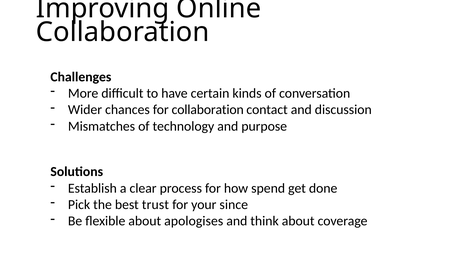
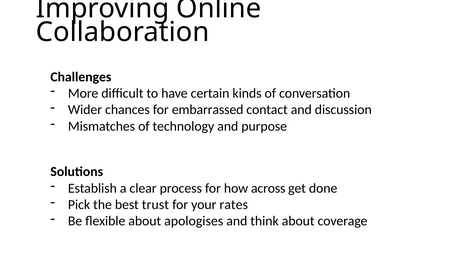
for collaboration: collaboration -> embarrassed
spend: spend -> across
since: since -> rates
